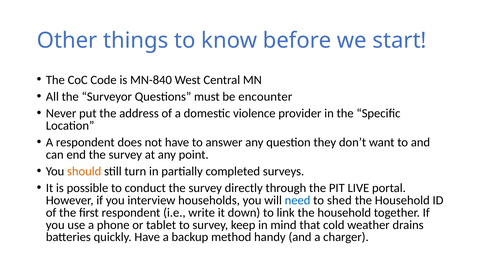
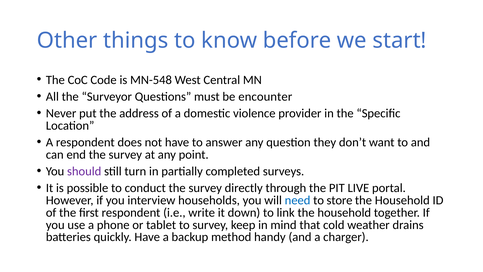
MN-840: MN-840 -> MN-548
should colour: orange -> purple
shed: shed -> store
